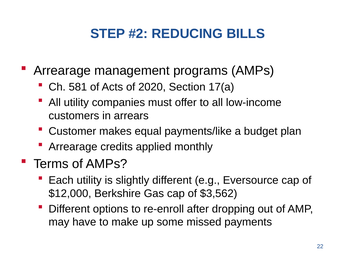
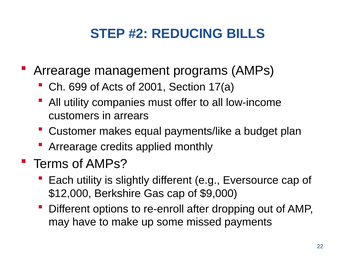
581: 581 -> 699
2020: 2020 -> 2001
$3,562: $3,562 -> $9,000
